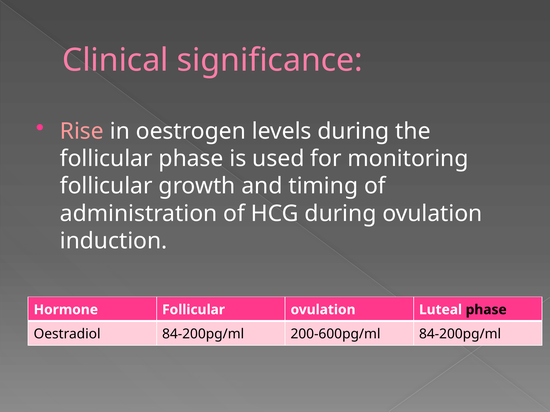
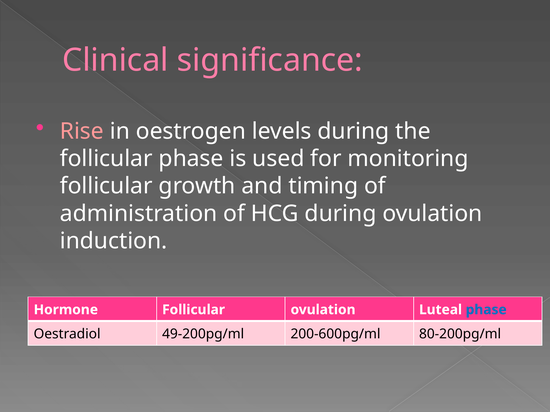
phase at (486, 310) colour: black -> blue
Oestradiol 84-200pg/ml: 84-200pg/ml -> 49-200pg/ml
200-600pg/ml 84-200pg/ml: 84-200pg/ml -> 80-200pg/ml
